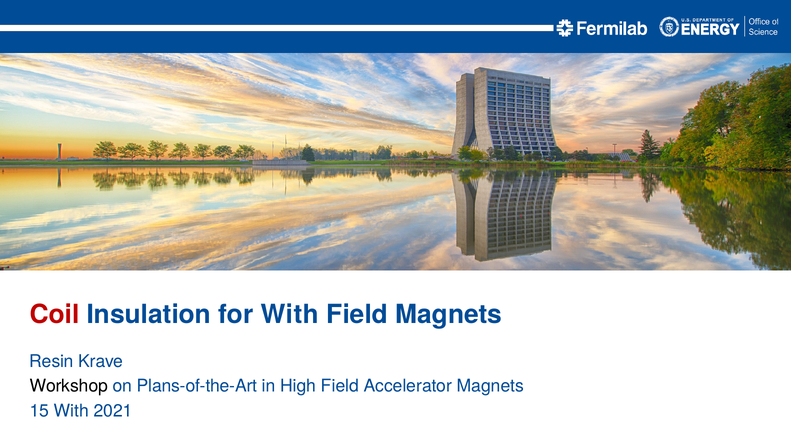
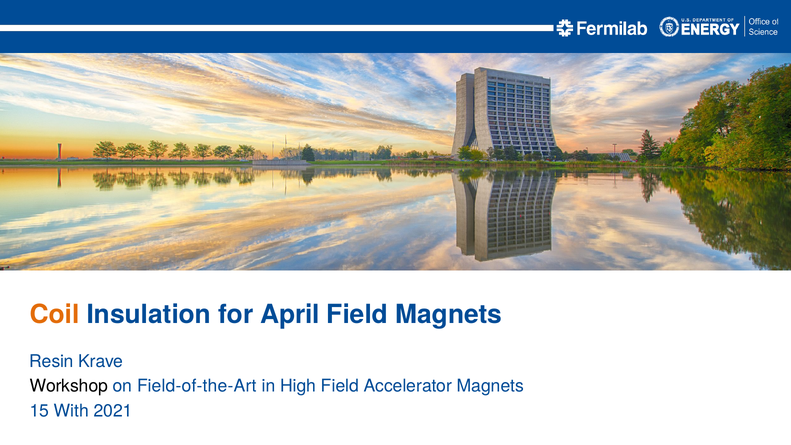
Coil colour: red -> orange
for With: With -> April
Plans-of-the-Art: Plans-of-the-Art -> Field-of-the-Art
